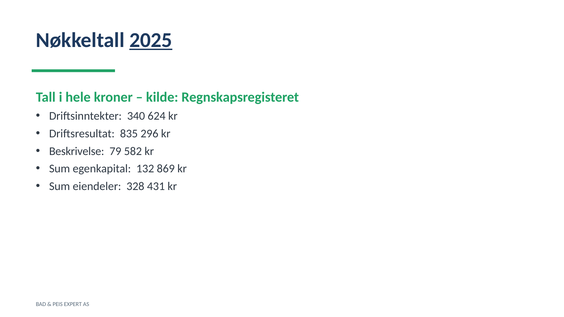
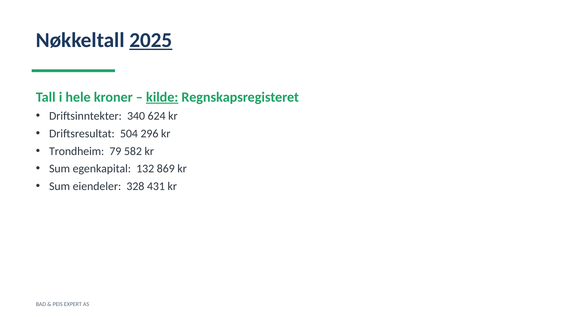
kilde underline: none -> present
835: 835 -> 504
Beskrivelse: Beskrivelse -> Trondheim
